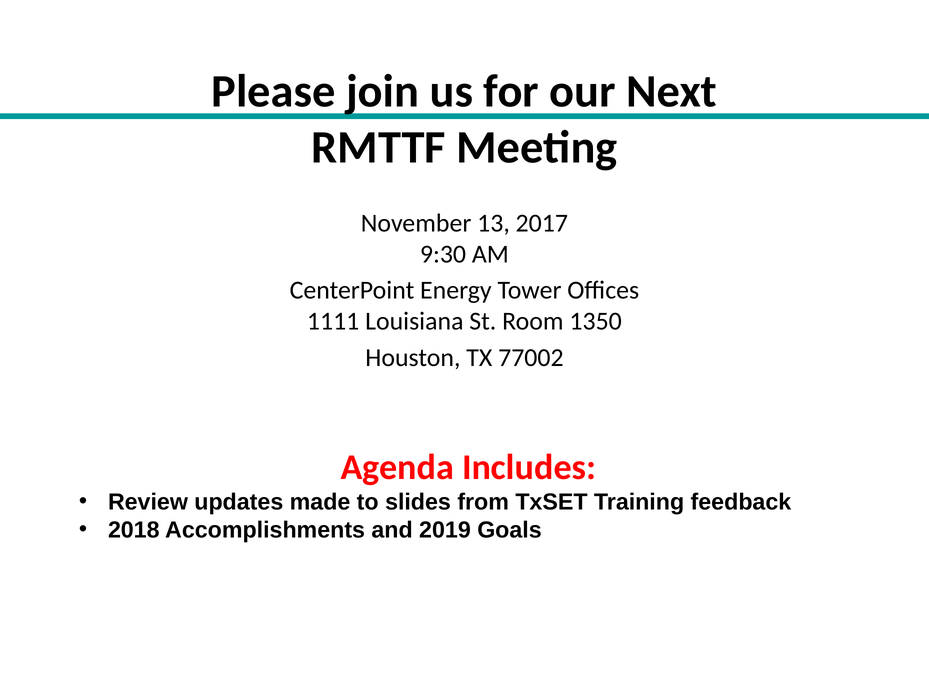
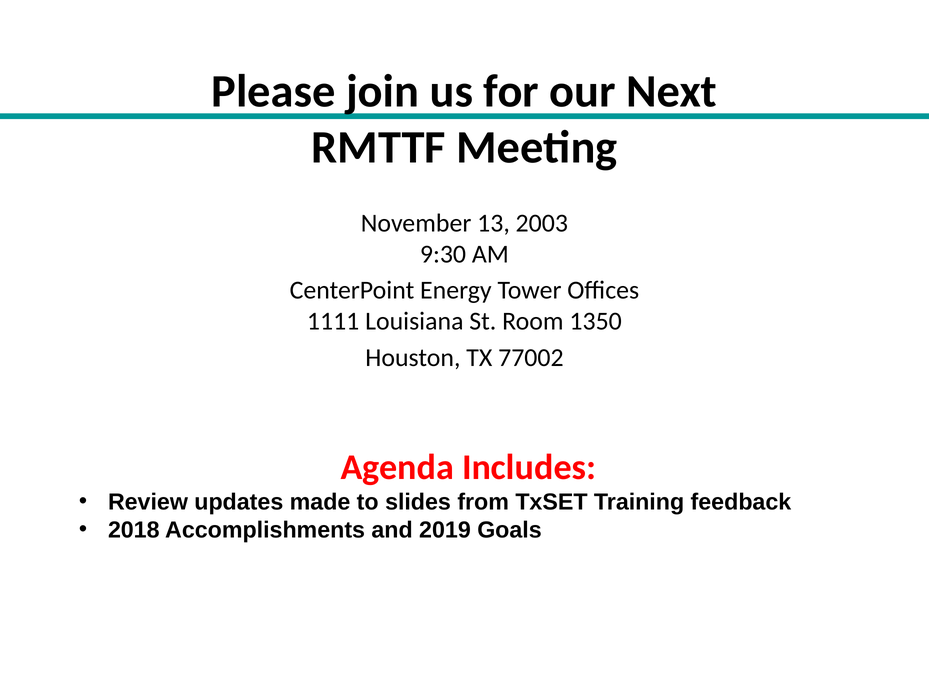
2017: 2017 -> 2003
